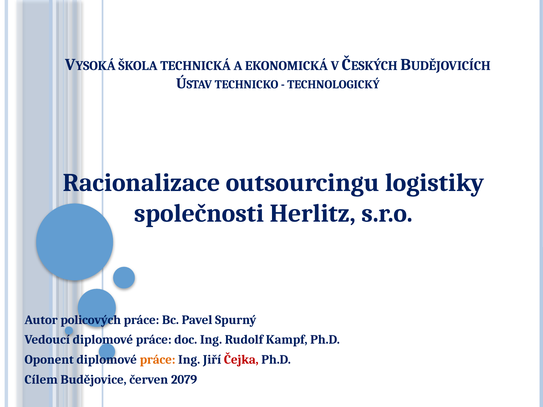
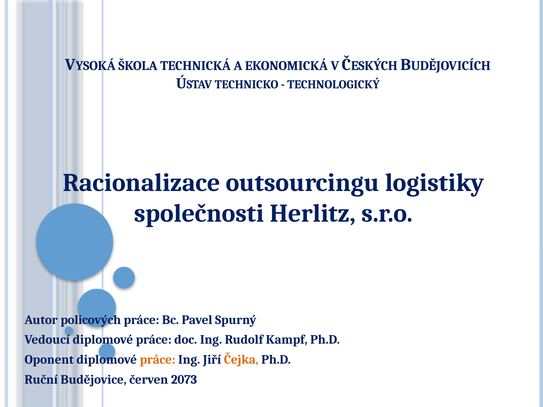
Čejka colour: red -> orange
Cílem: Cílem -> Ruční
2079: 2079 -> 2073
